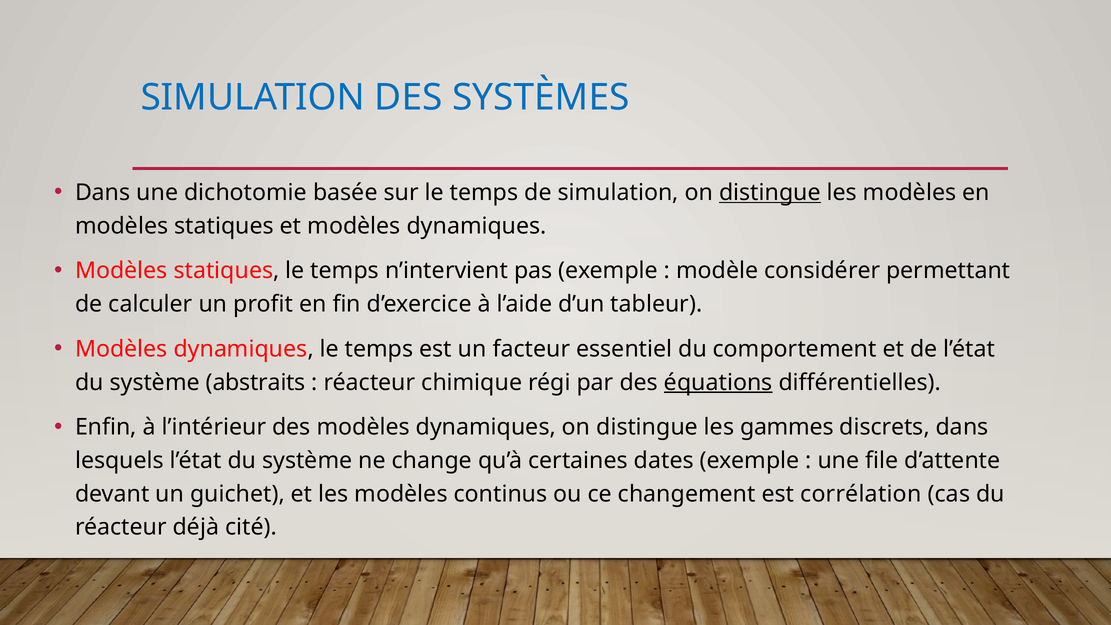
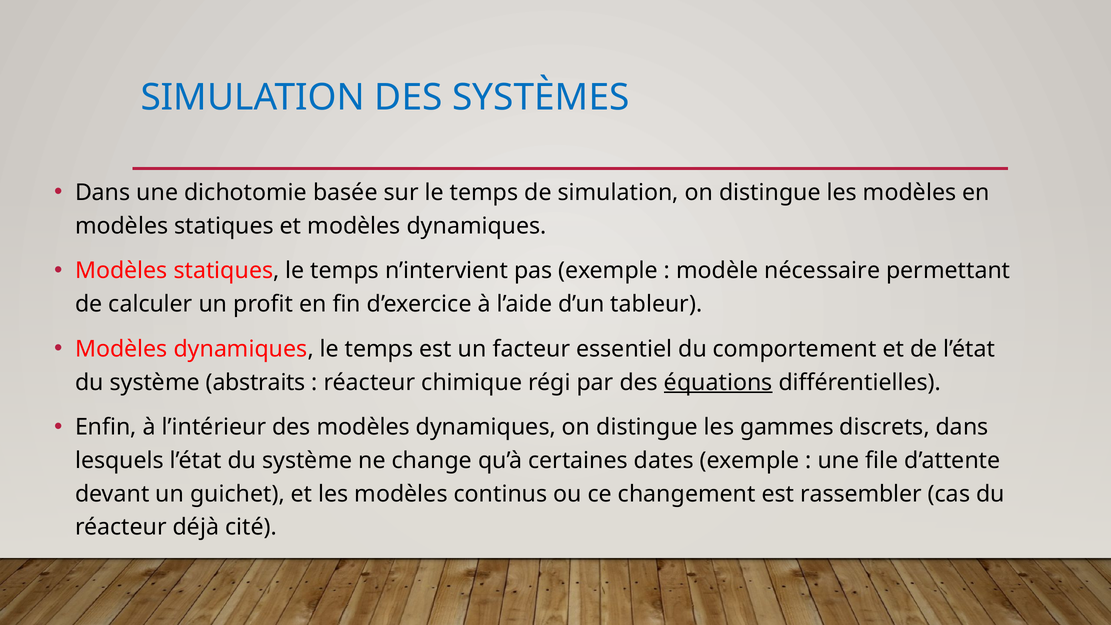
distingue at (770, 193) underline: present -> none
considérer: considérer -> nécessaire
corrélation: corrélation -> rassembler
